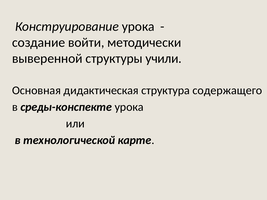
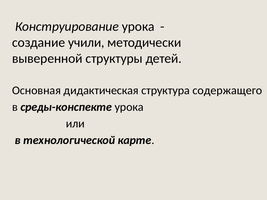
войти: войти -> учили
учили: учили -> детей
